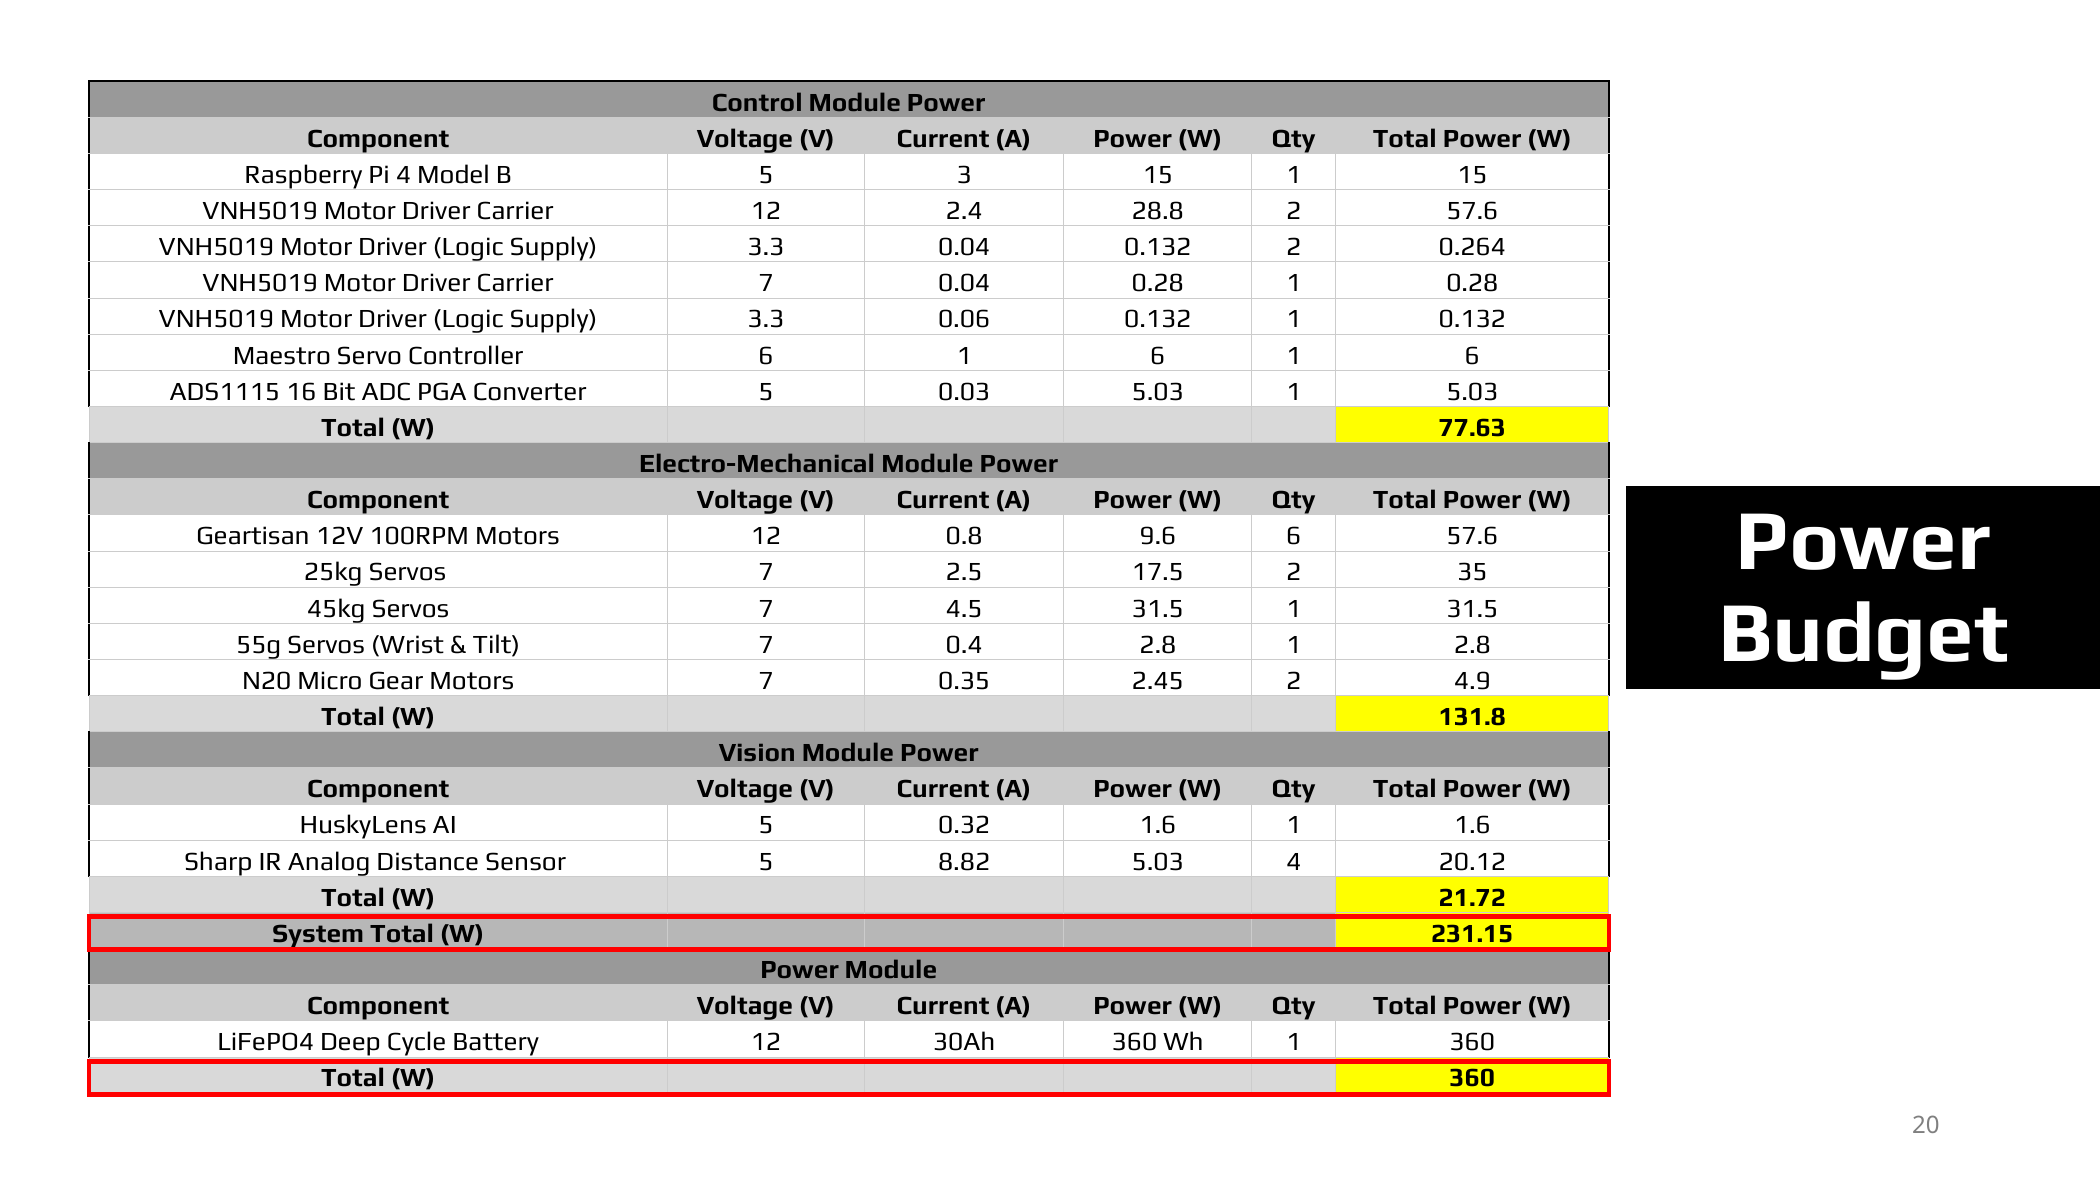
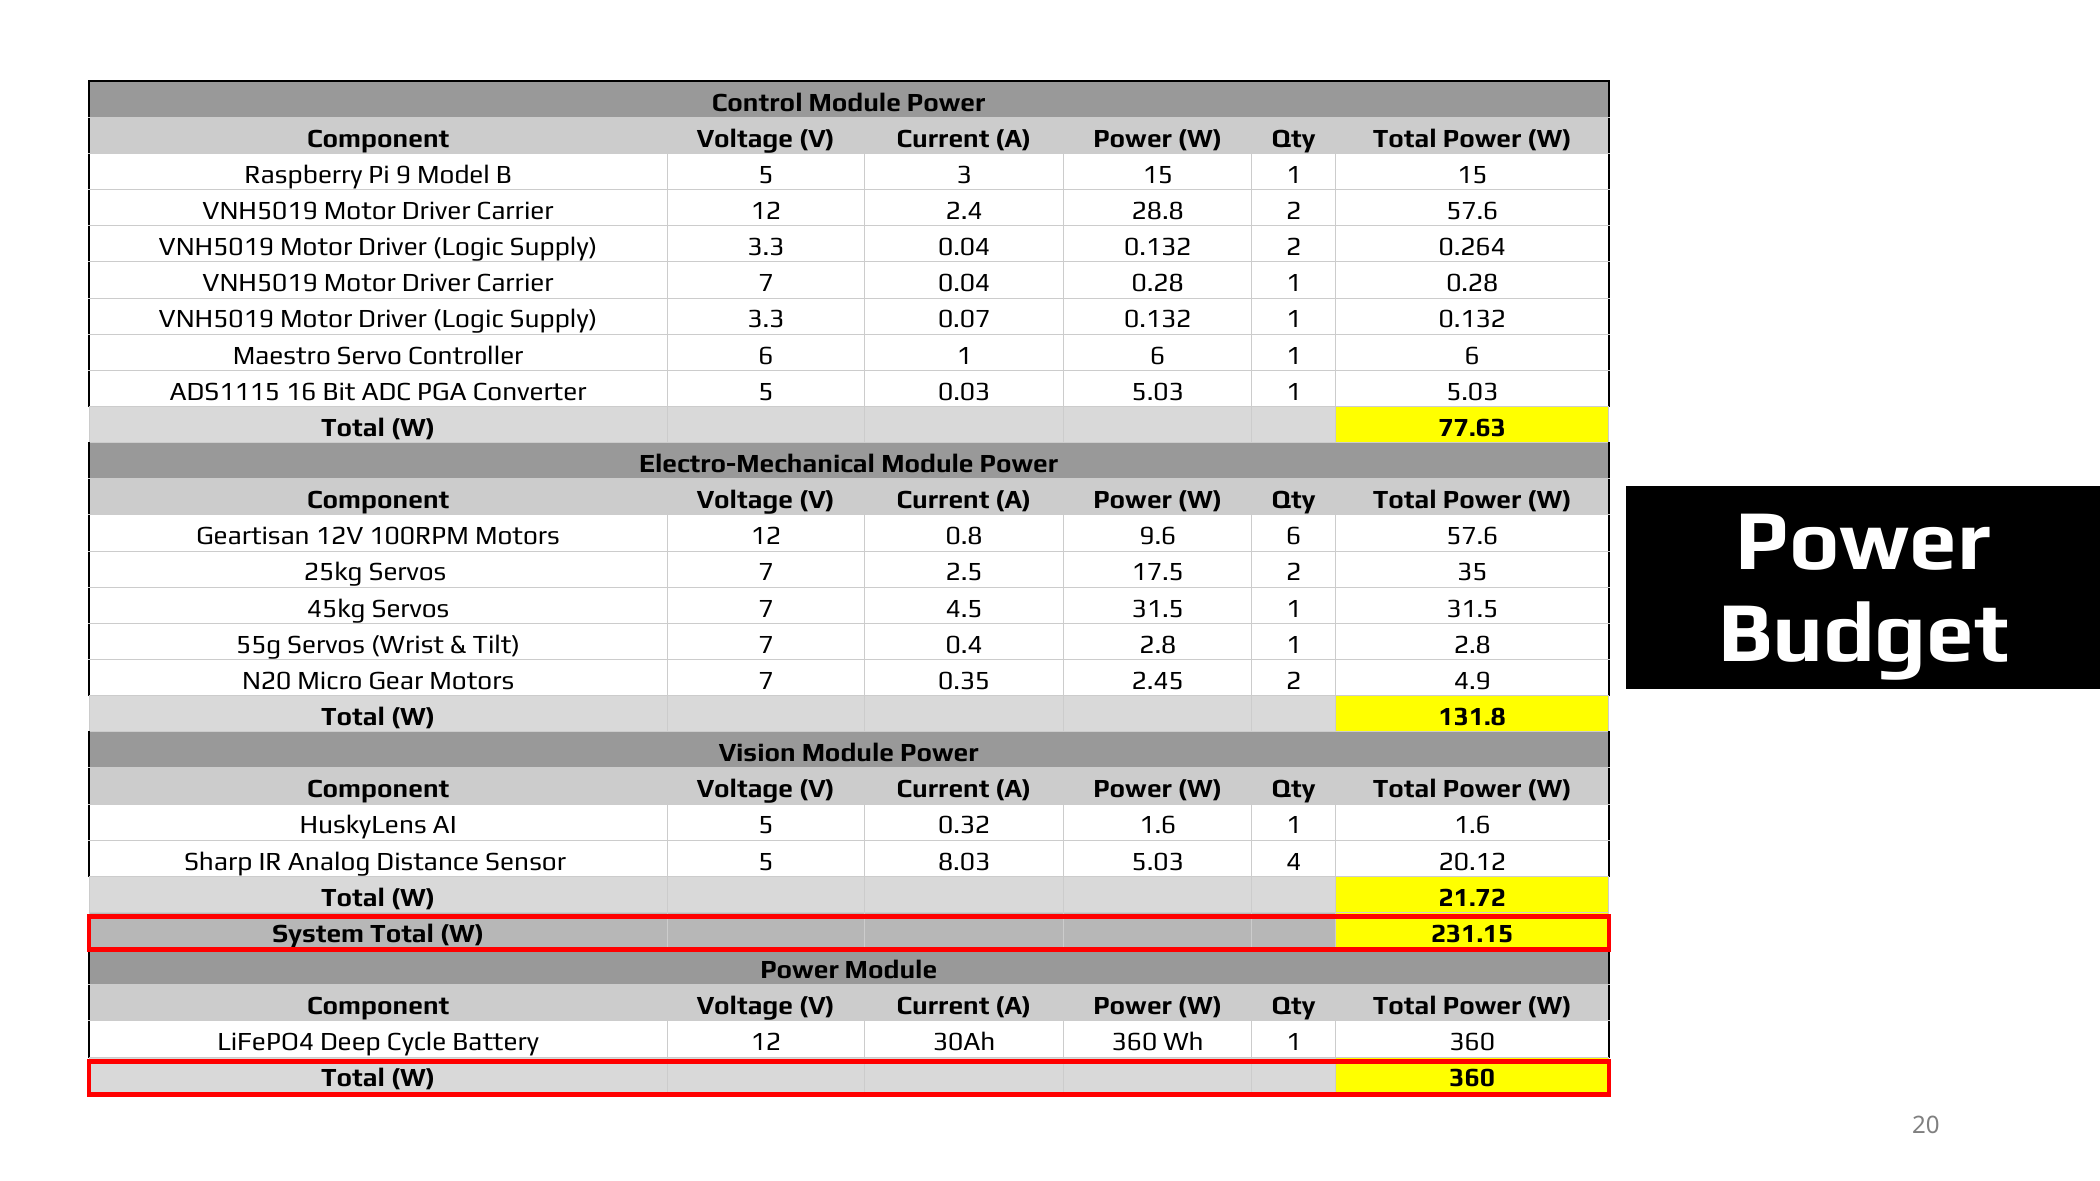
Pi 4: 4 -> 9
0.06: 0.06 -> 0.07
8.82: 8.82 -> 8.03
